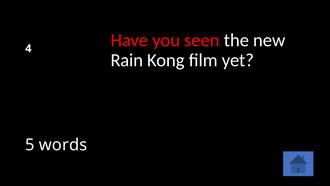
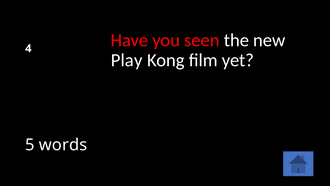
Rain: Rain -> Play
